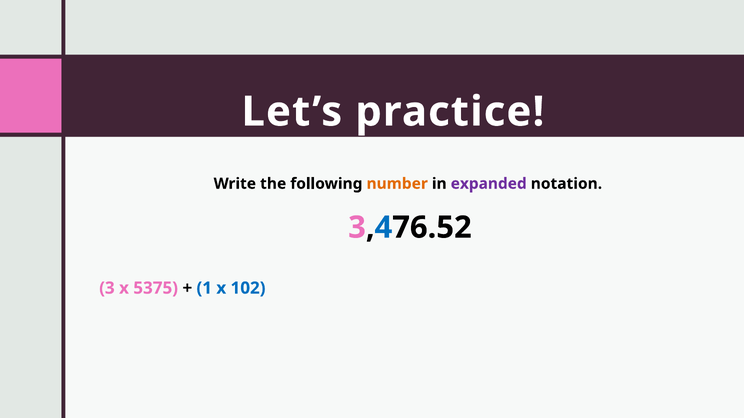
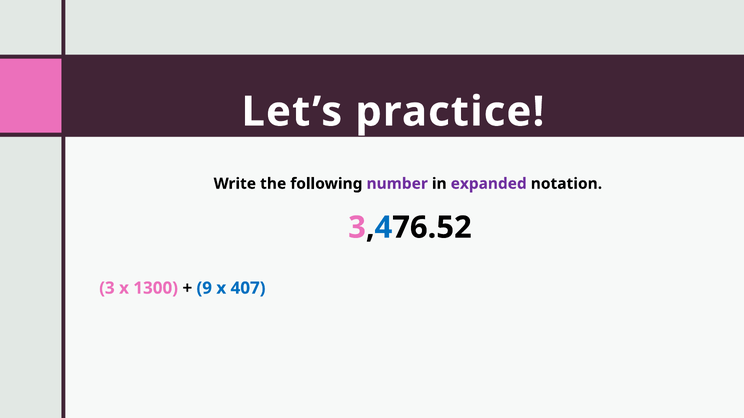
number colour: orange -> purple
5375: 5375 -> 1300
1: 1 -> 9
102: 102 -> 407
